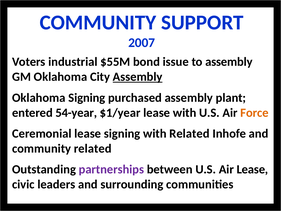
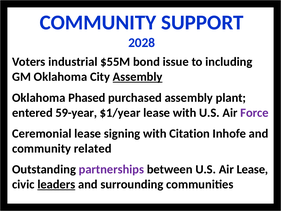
2007: 2007 -> 2028
to assembly: assembly -> including
Oklahoma Signing: Signing -> Phased
54-year: 54-year -> 59-year
Force colour: orange -> purple
with Related: Related -> Citation
leaders underline: none -> present
